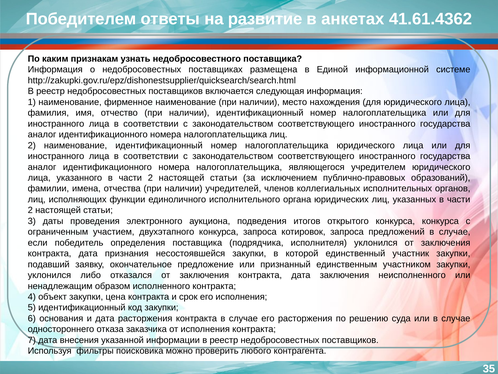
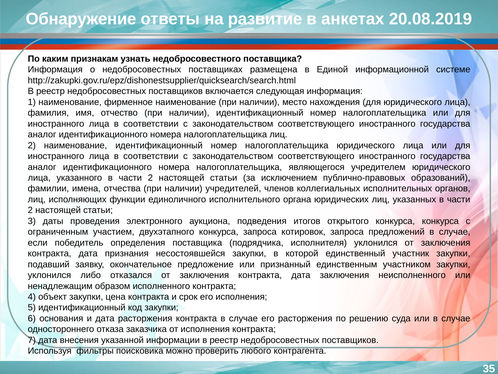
Победителем: Победителем -> Обнаружение
41.61.4362: 41.61.4362 -> 20.08.2019
